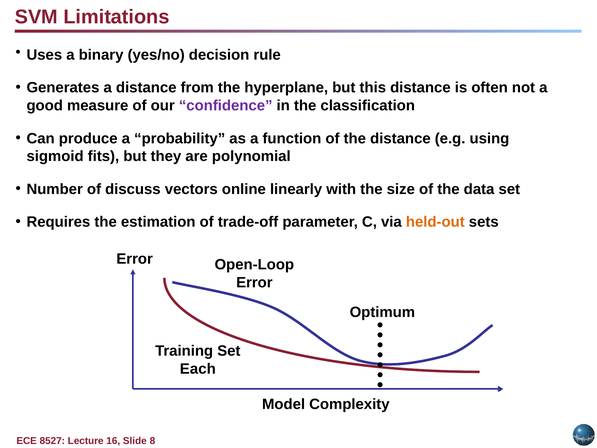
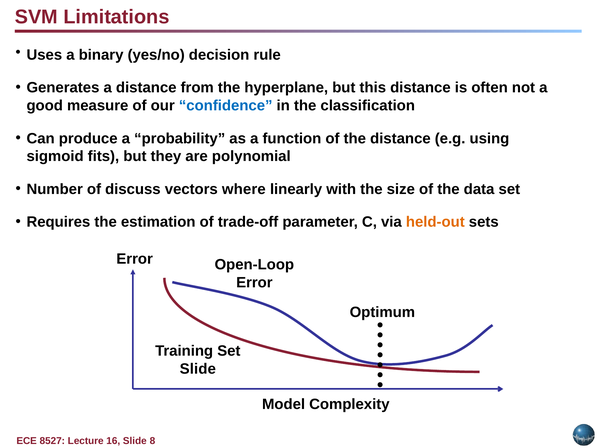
confidence colour: purple -> blue
online: online -> where
Each at (198, 369): Each -> Slide
